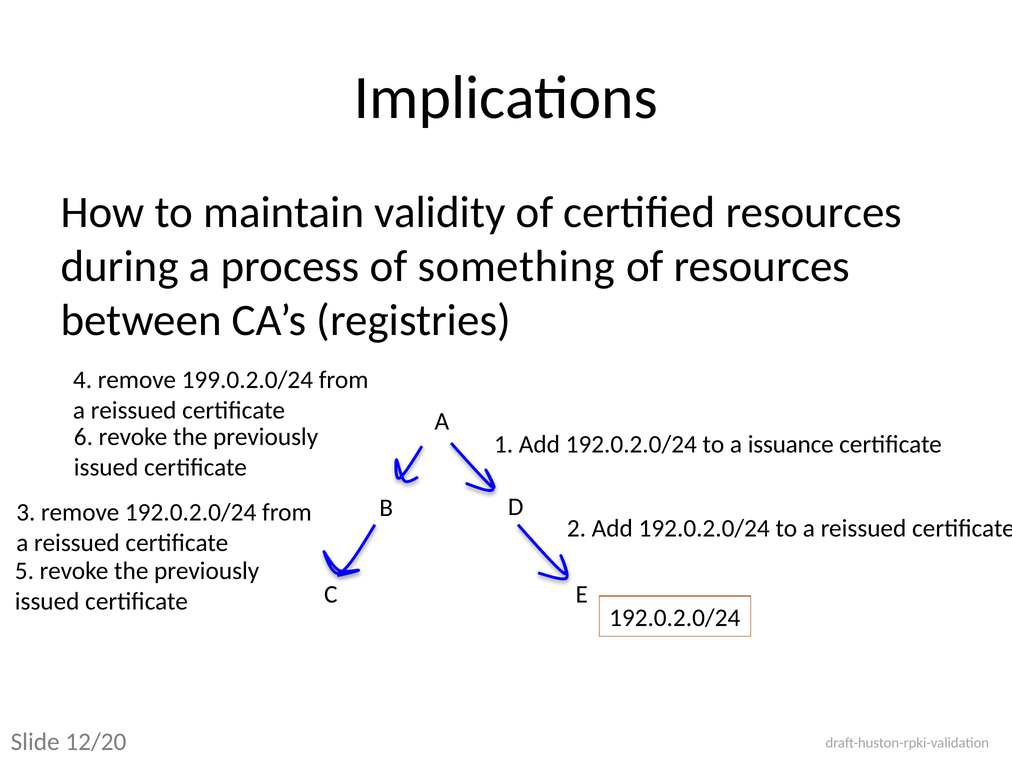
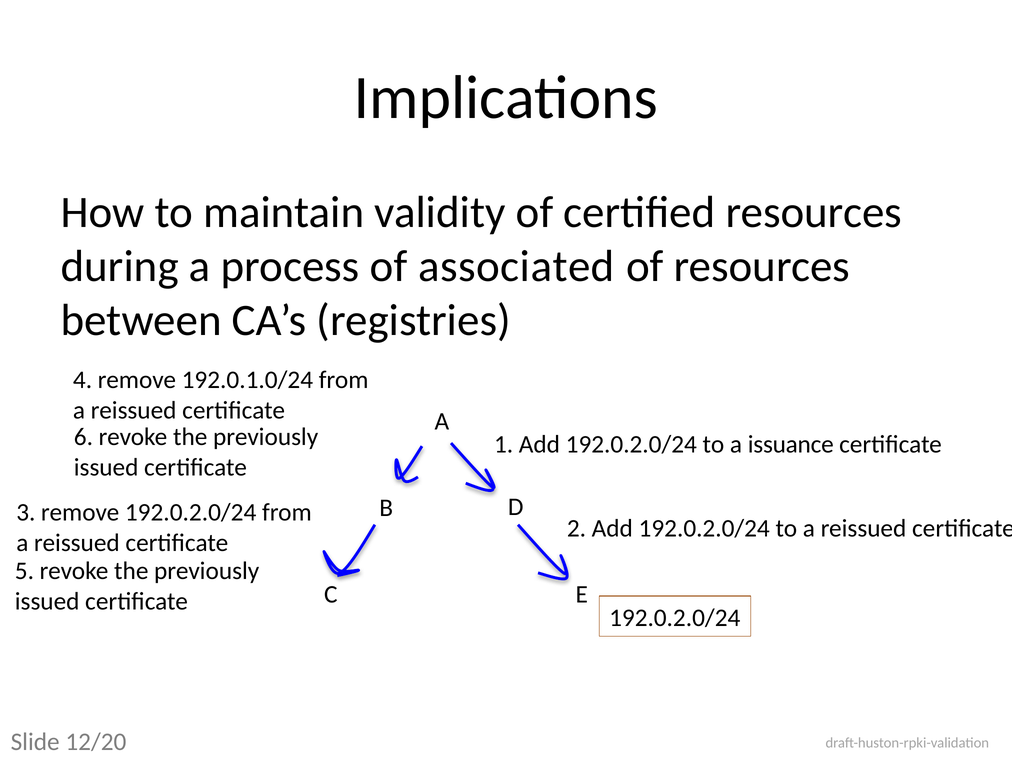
something: something -> associated
199.0.2.0/24: 199.0.2.0/24 -> 192.0.1.0/24
